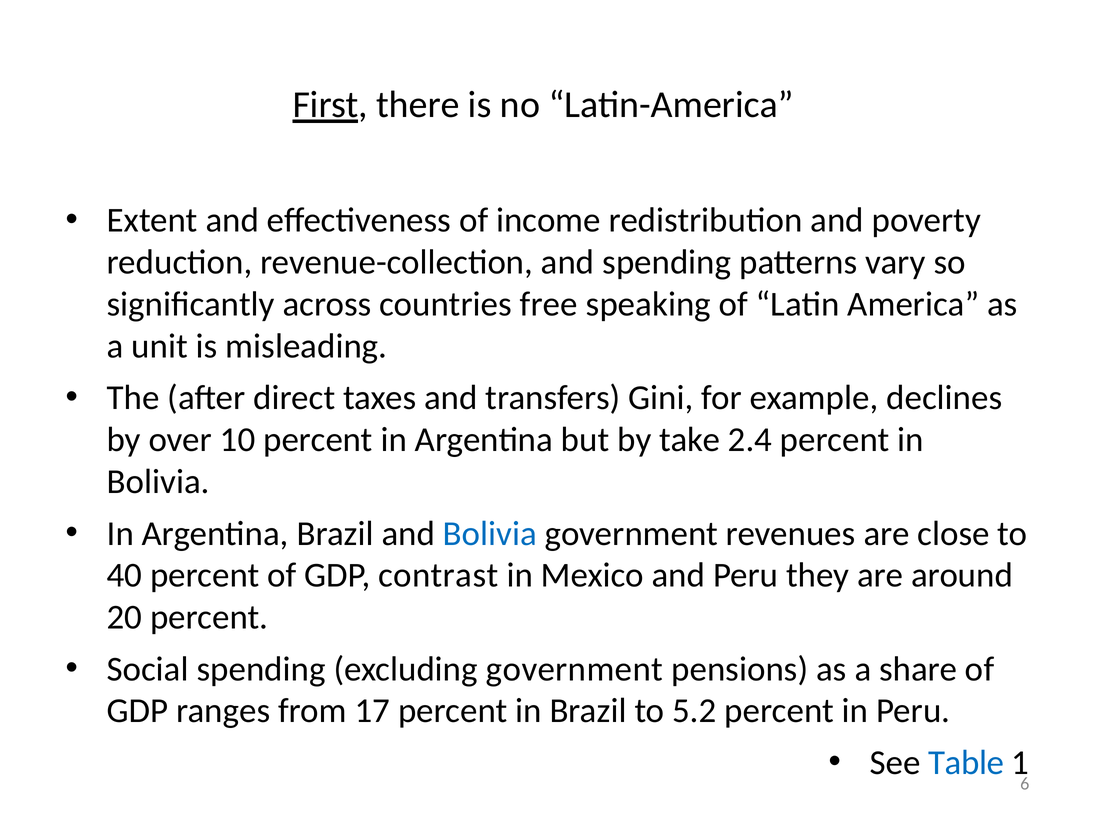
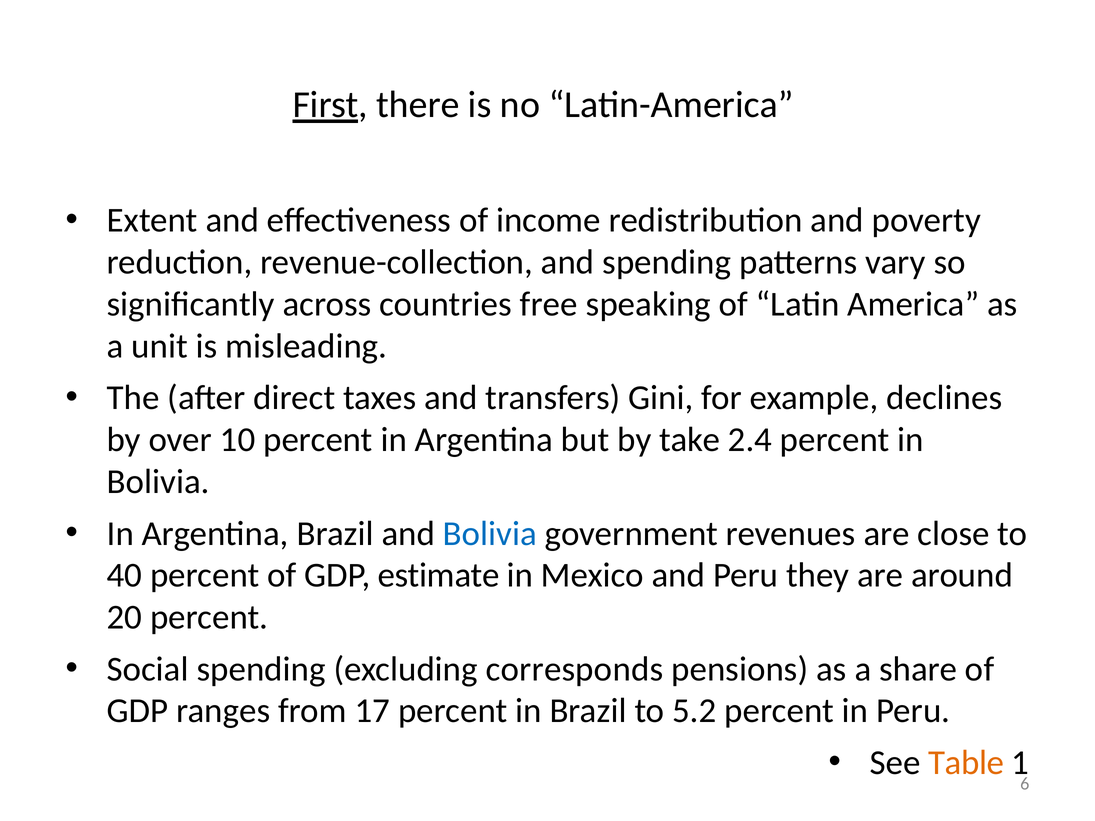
contrast: contrast -> estimate
excluding government: government -> corresponds
Table colour: blue -> orange
